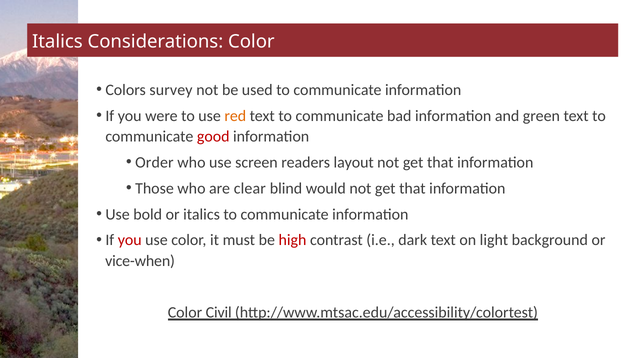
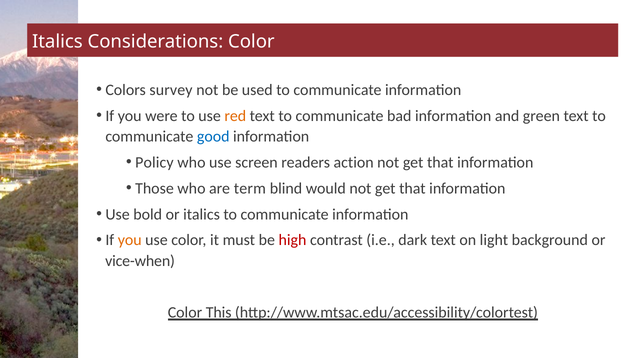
good colour: red -> blue
Order: Order -> Policy
layout: layout -> action
clear: clear -> term
you at (130, 240) colour: red -> orange
Civil: Civil -> This
